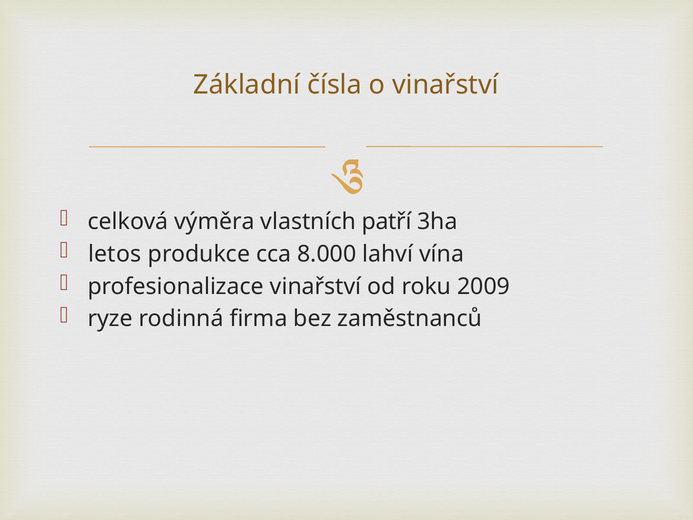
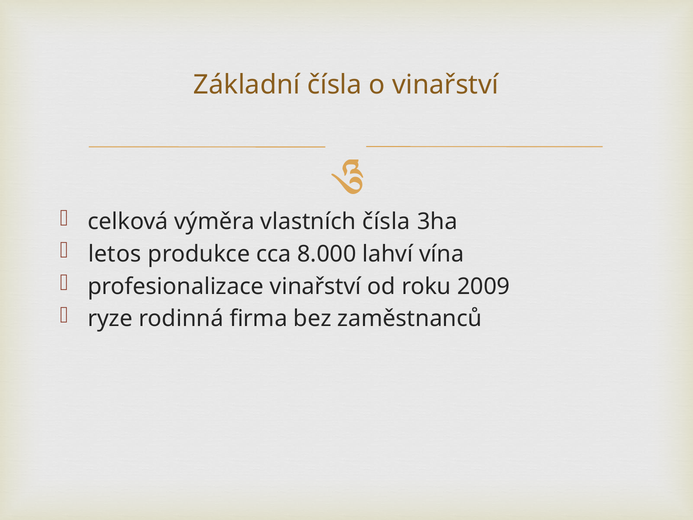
vlastních patří: patří -> čísla
